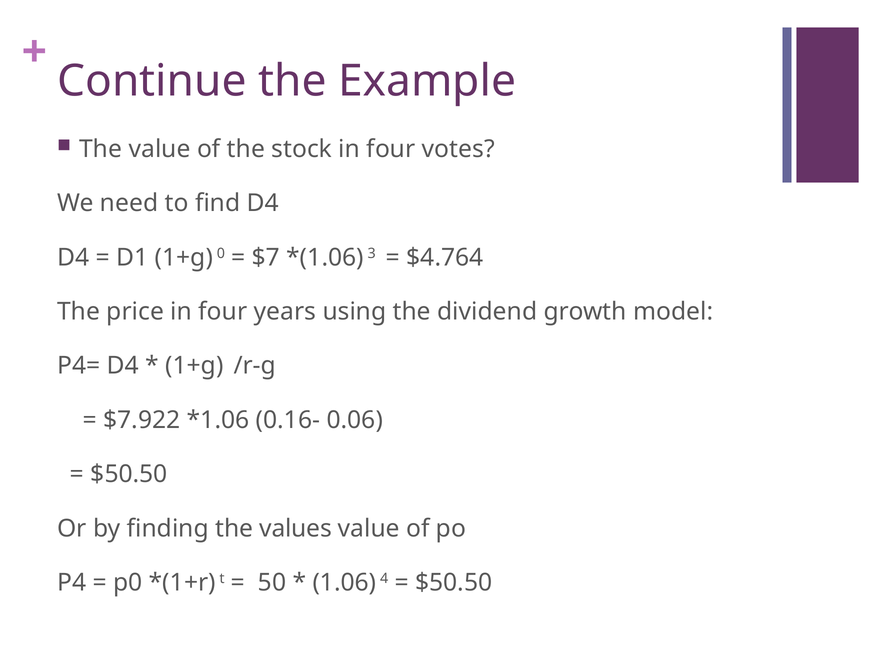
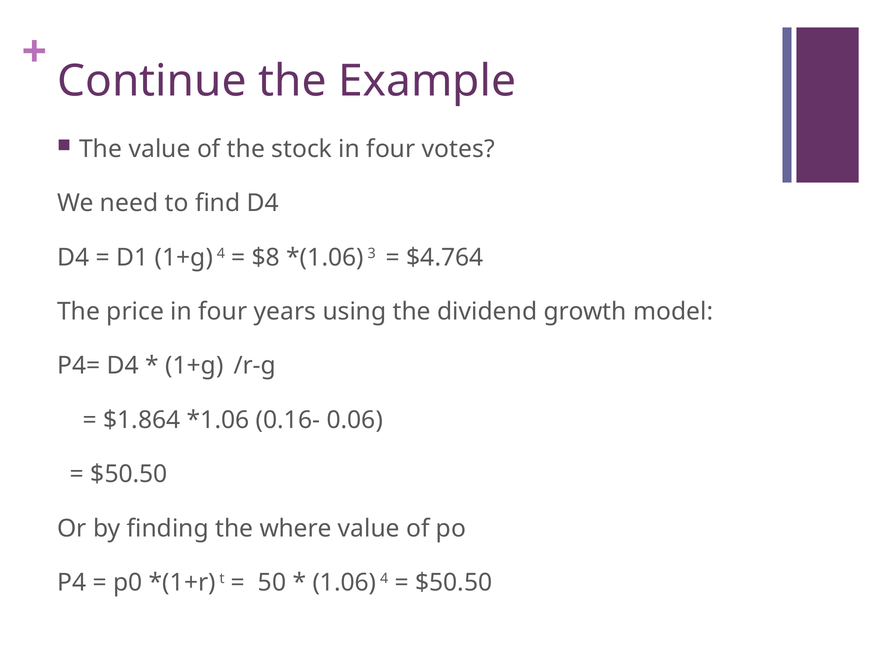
1+g 0: 0 -> 4
$7: $7 -> $8
$7.922: $7.922 -> $1.864
values: values -> where
